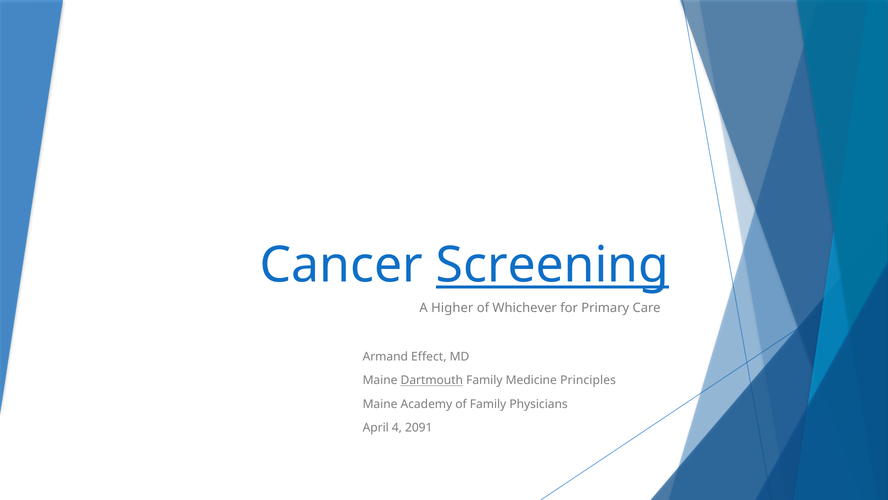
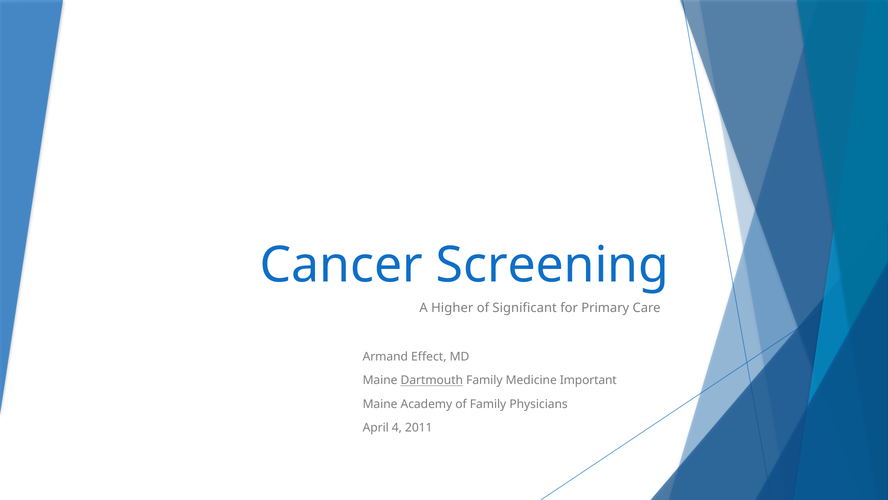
Screening underline: present -> none
Whichever: Whichever -> Significant
Principles: Principles -> Important
2091: 2091 -> 2011
